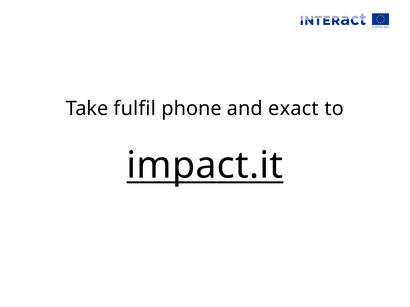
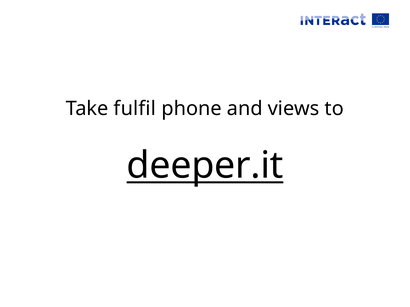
exact: exact -> views
impact.it: impact.it -> deeper.it
